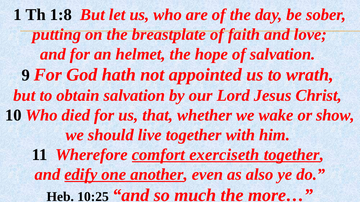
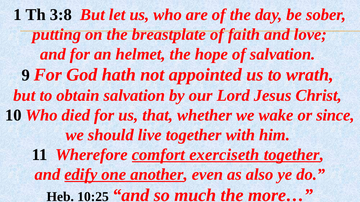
1:8: 1:8 -> 3:8
show: show -> since
